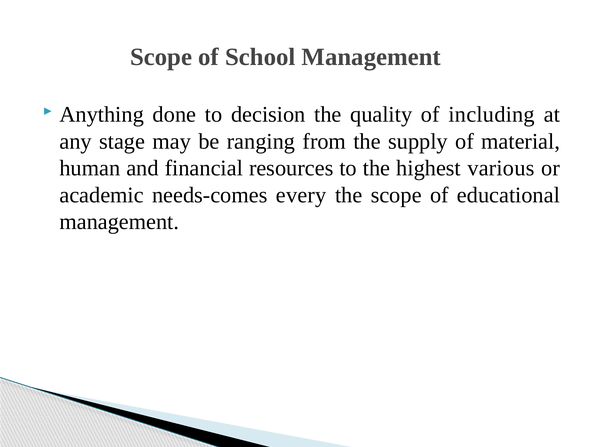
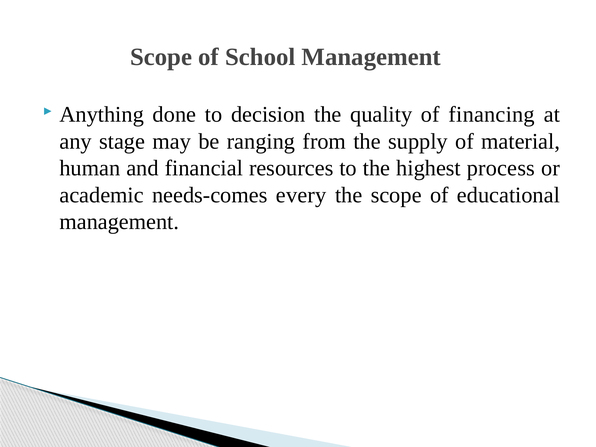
including: including -> financing
various: various -> process
